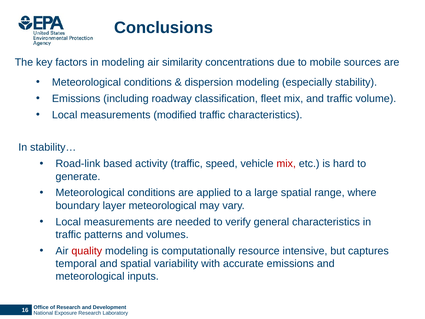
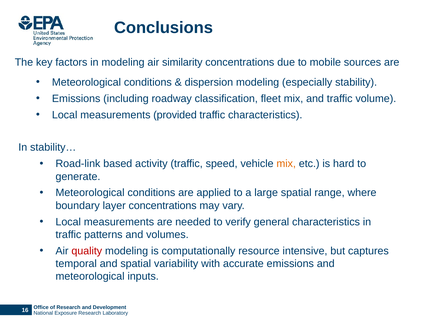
modified: modified -> provided
mix at (286, 164) colour: red -> orange
layer meteorological: meteorological -> concentrations
